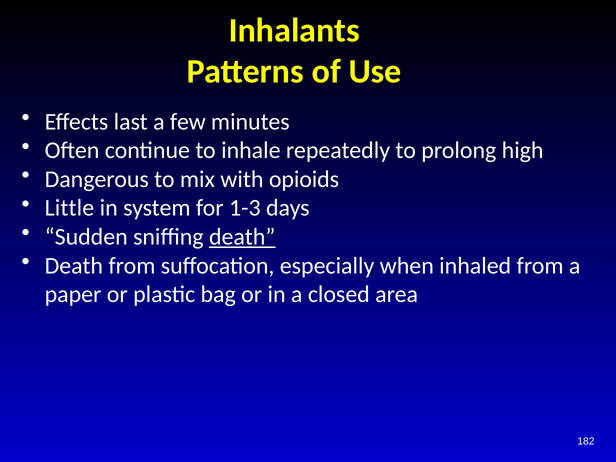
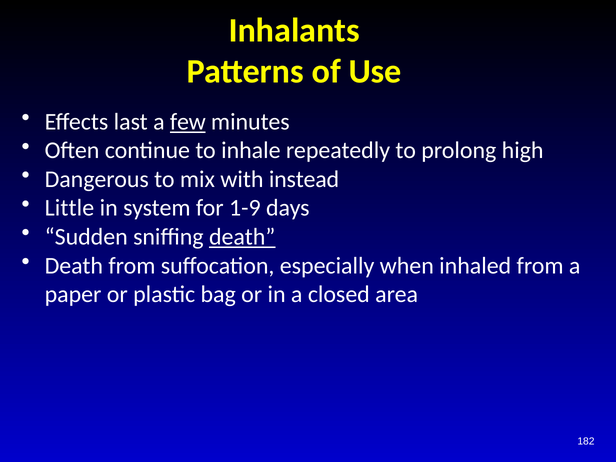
few underline: none -> present
opioids: opioids -> instead
1-3: 1-3 -> 1-9
